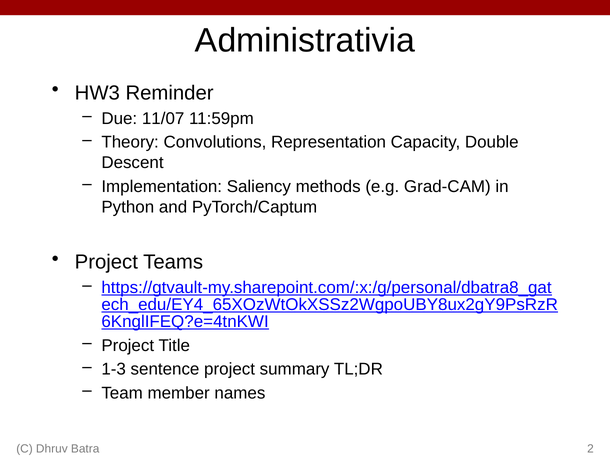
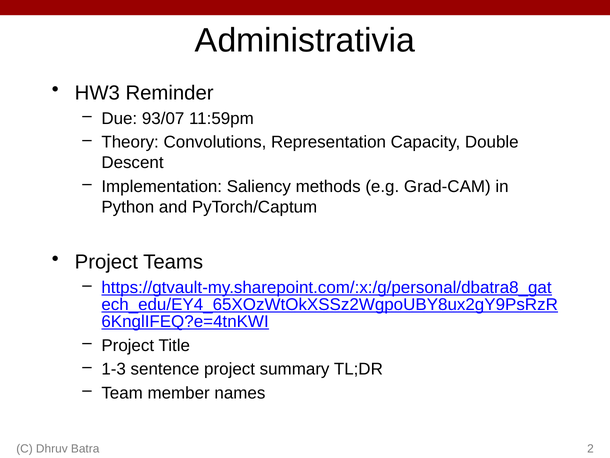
11/07: 11/07 -> 93/07
